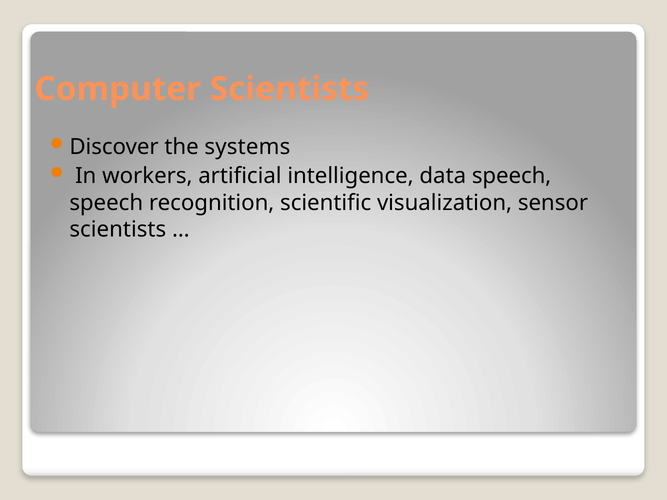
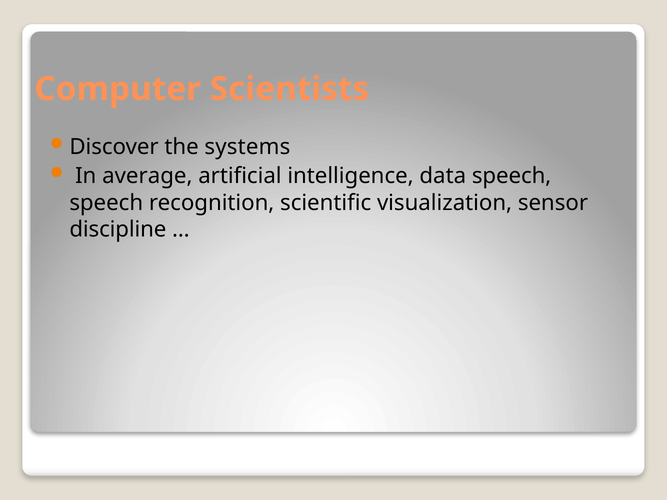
workers: workers -> average
scientists at (118, 230): scientists -> discipline
